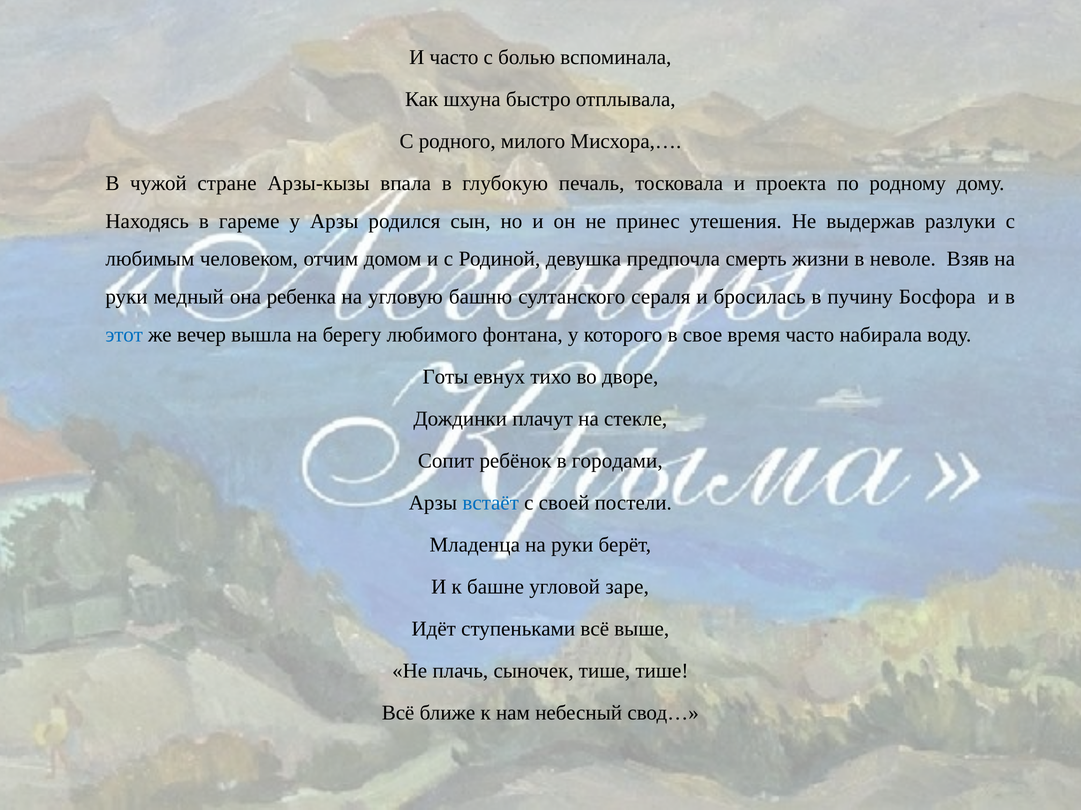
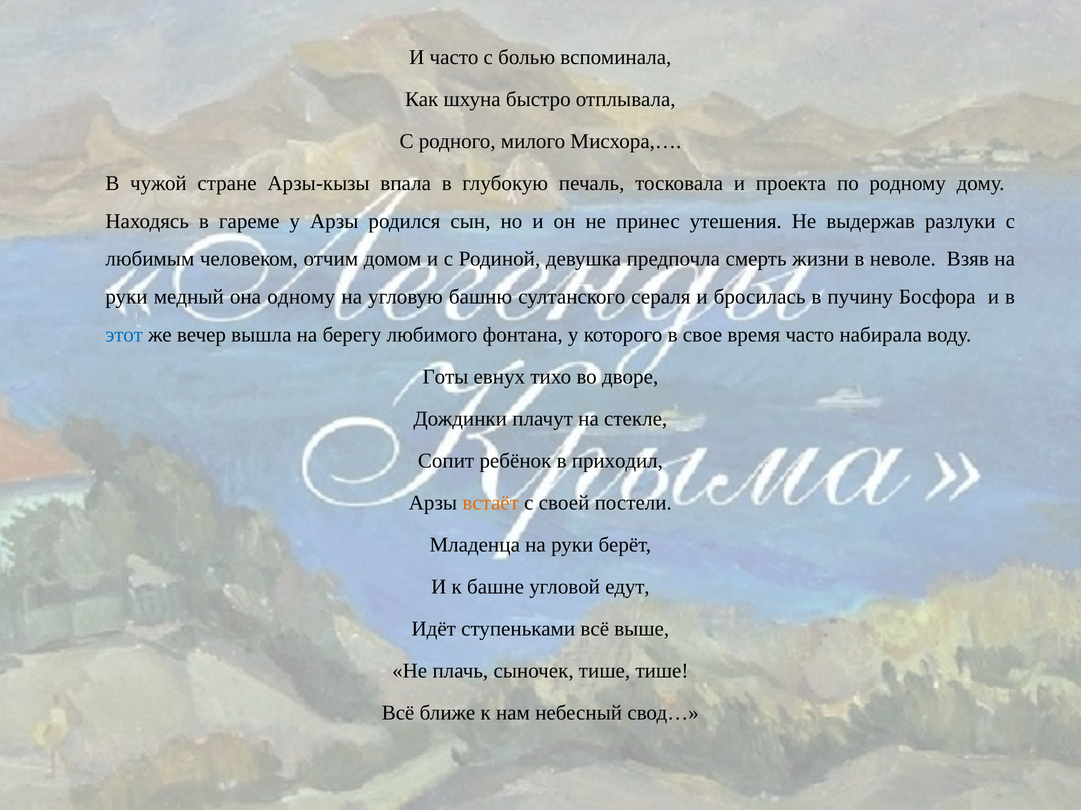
ребенка: ребенка -> одному
городами: городами -> приходил
встаёт colour: blue -> orange
заре: заре -> едут
